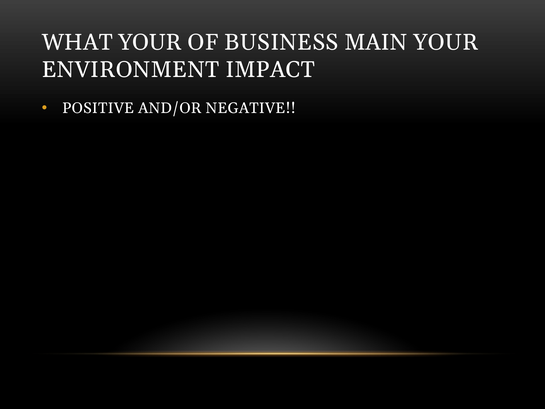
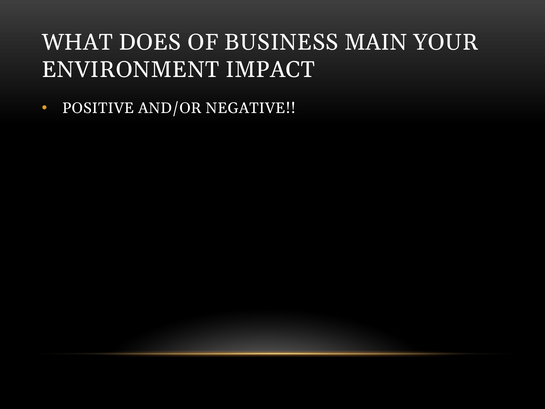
WHAT YOUR: YOUR -> DOES
